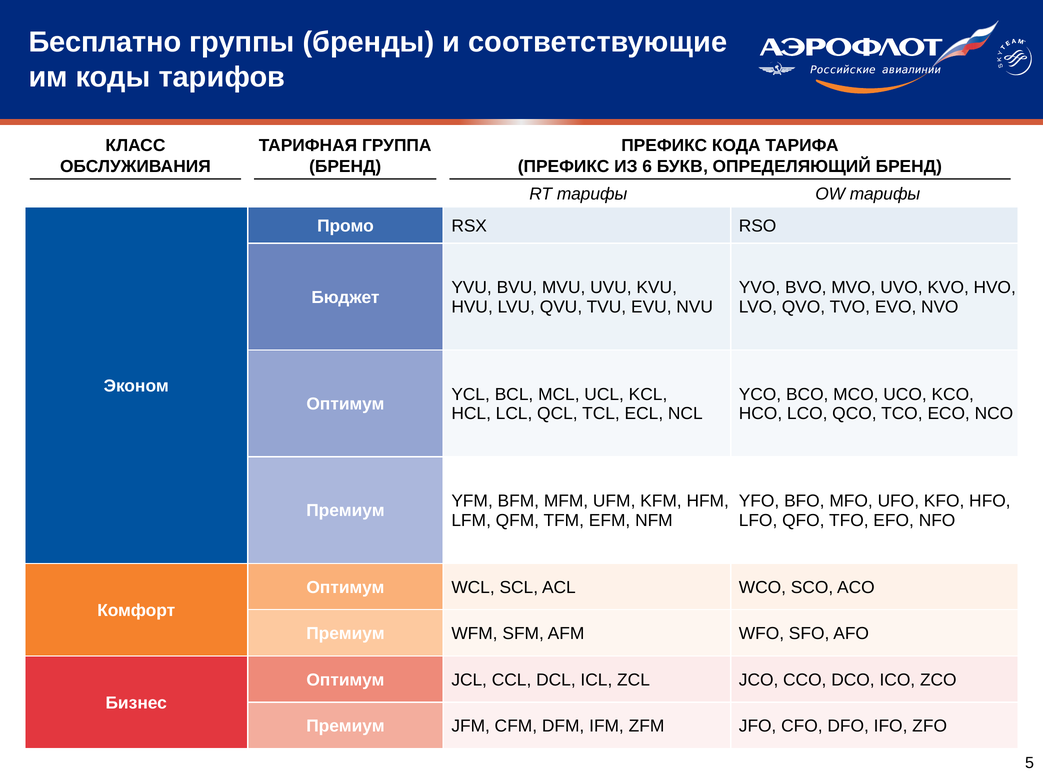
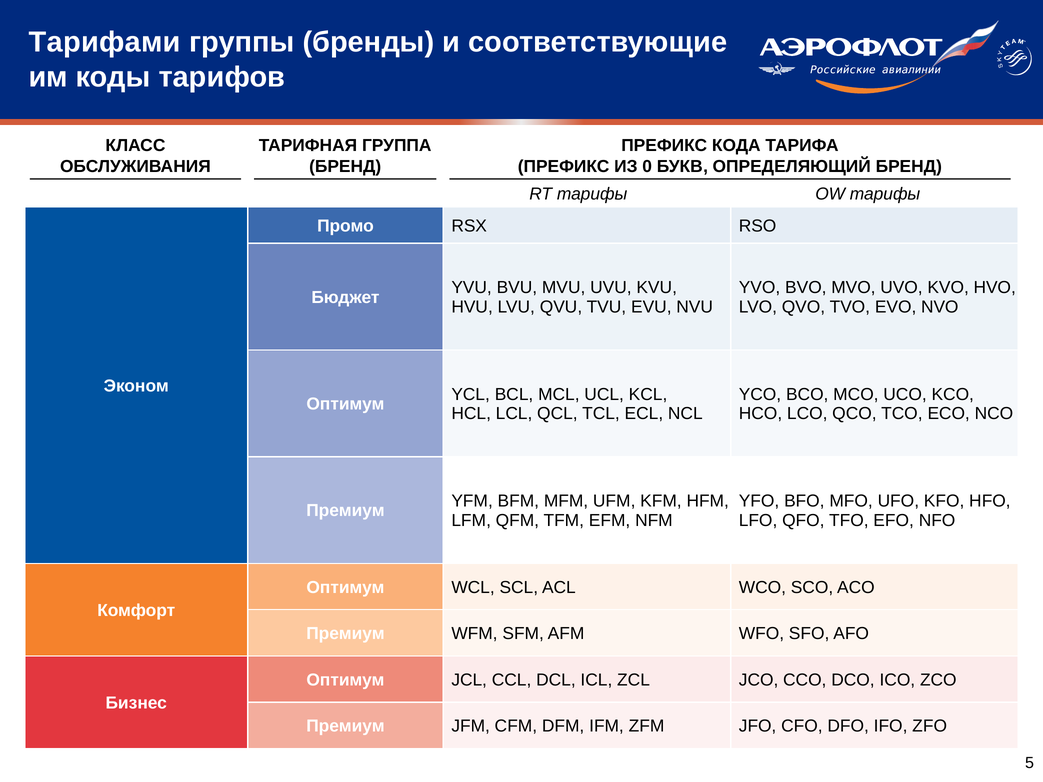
Бесплатно: Бесплатно -> Тарифами
6: 6 -> 0
